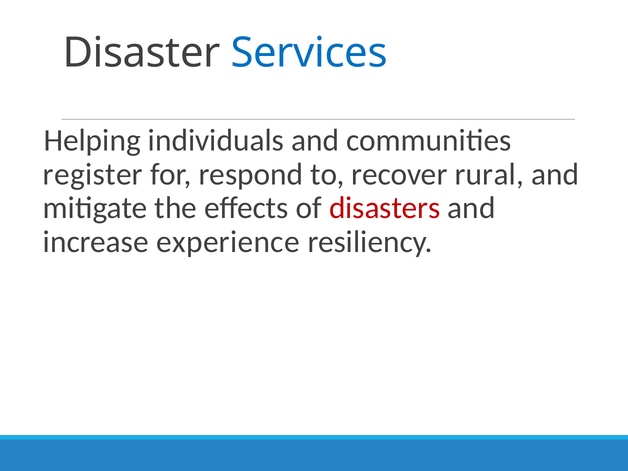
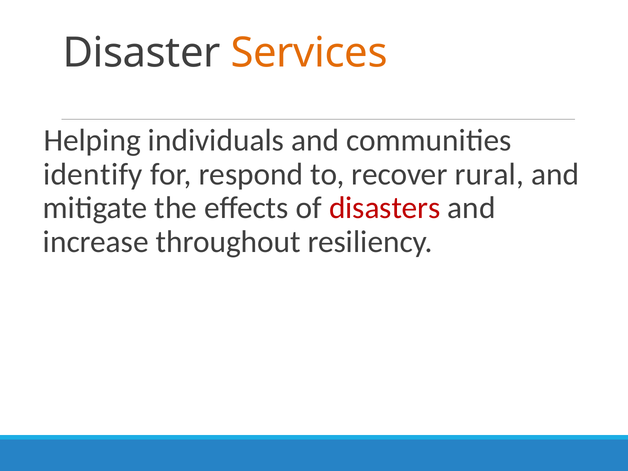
Services colour: blue -> orange
register: register -> identify
experience: experience -> throughout
